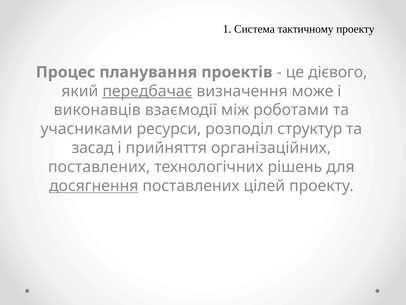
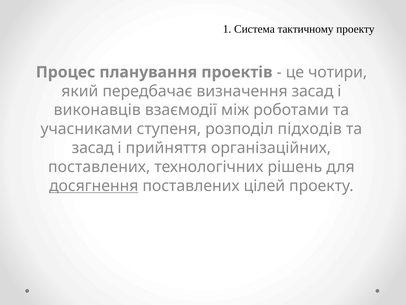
дієвого: дієвого -> чотири
передбачає underline: present -> none
визначення може: може -> засад
ресурси: ресурси -> ступеня
структур: структур -> підходів
